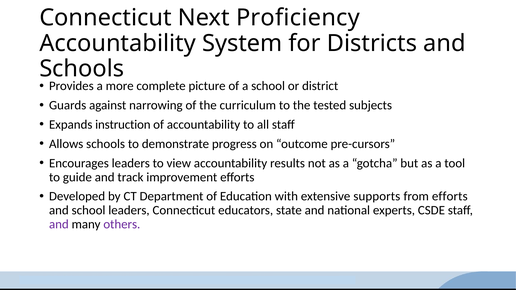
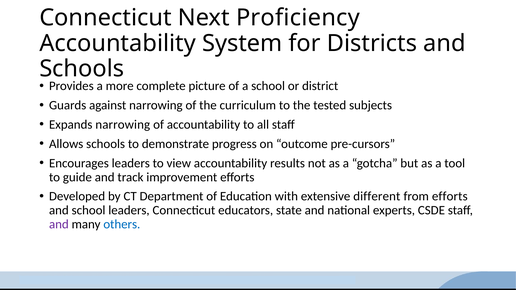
Expands instruction: instruction -> narrowing
supports: supports -> different
others colour: purple -> blue
